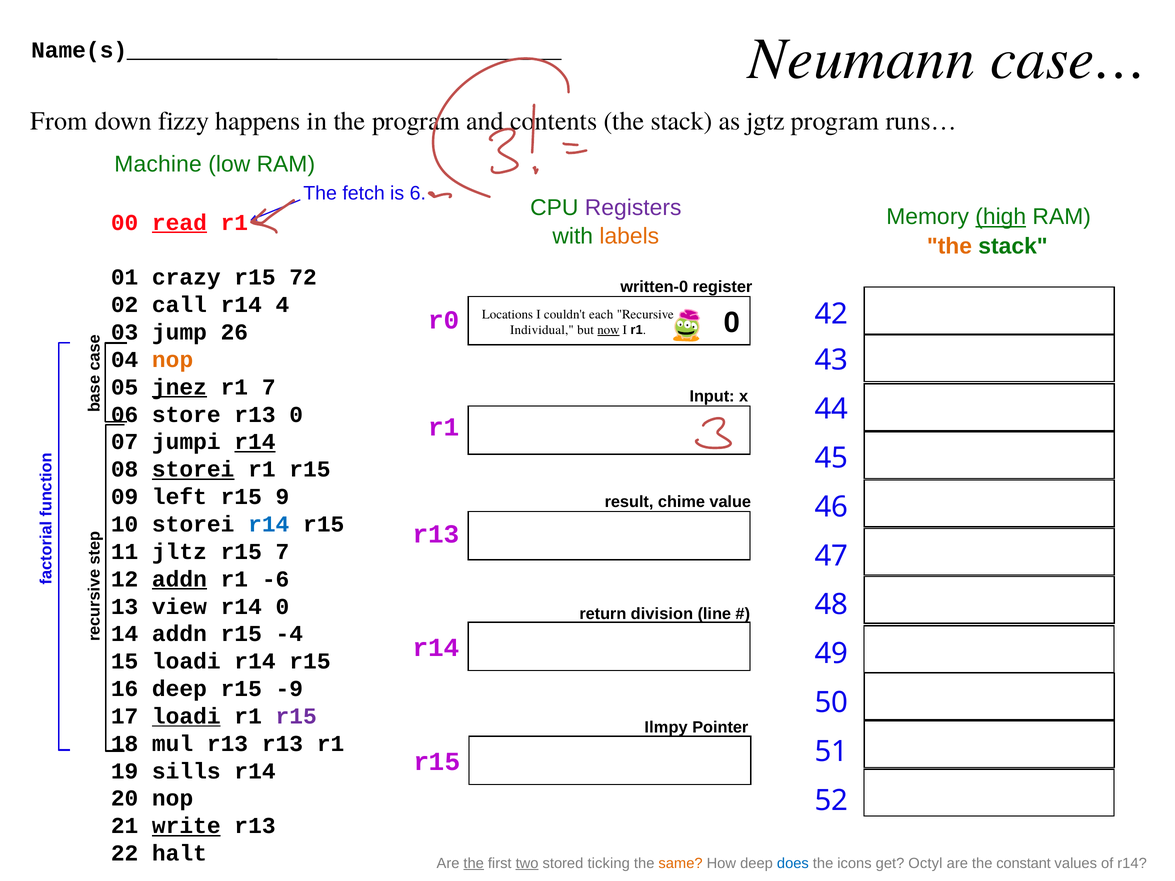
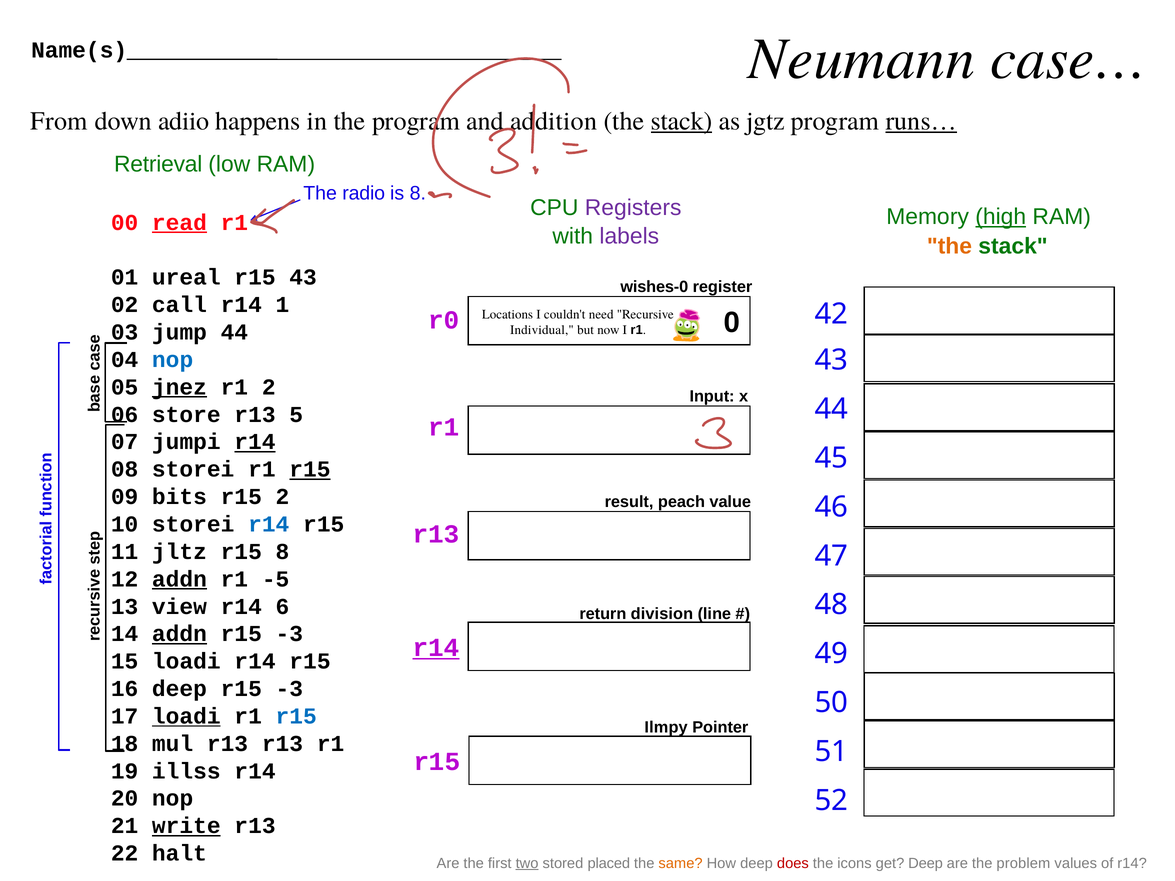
fizzy: fizzy -> adiio
contents: contents -> addition
stack at (682, 121) underline: none -> present
runs… underline: none -> present
Machine: Machine -> Retrieval
fetch: fetch -> radio
is 6: 6 -> 8
labels colour: orange -> purple
crazy: crazy -> ureal
r15 72: 72 -> 43
written-0: written-0 -> wishes-0
4: 4 -> 1
each: each -> need
jump 26: 26 -> 44
now underline: present -> none
nop at (173, 360) colour: orange -> blue
r1 7: 7 -> 2
r13 0: 0 -> 5
storei at (193, 469) underline: present -> none
r15 at (310, 469) underline: none -> present
left: left -> bits
r15 9: 9 -> 2
chime: chime -> peach
r15 7: 7 -> 8
-6: -6 -> -5
r14 0: 0 -> 6
addn at (179, 634) underline: none -> present
-4 at (289, 634): -4 -> -3
r14 at (436, 648) underline: none -> present
-9 at (289, 689): -9 -> -3
r15 at (296, 716) colour: purple -> blue
sills: sills -> illss
the at (474, 863) underline: present -> none
ticking: ticking -> placed
does colour: blue -> red
get Octyl: Octyl -> Deep
constant: constant -> problem
